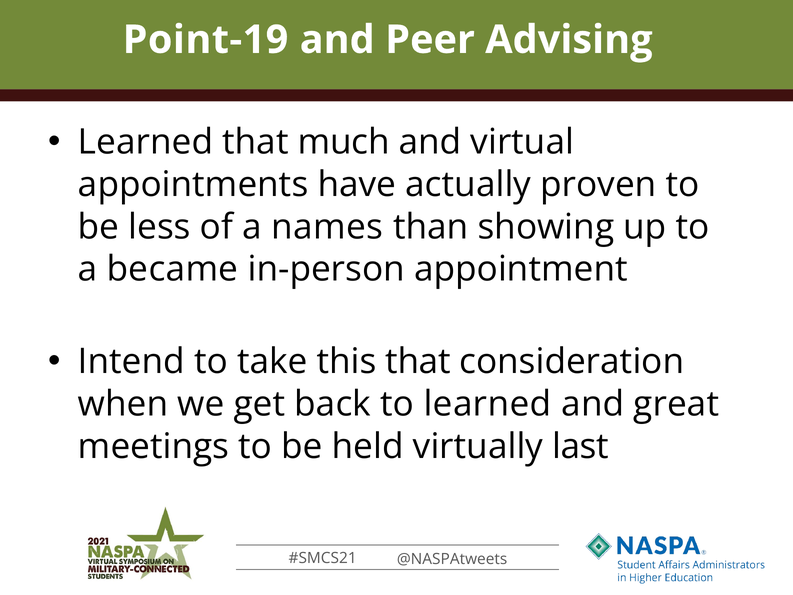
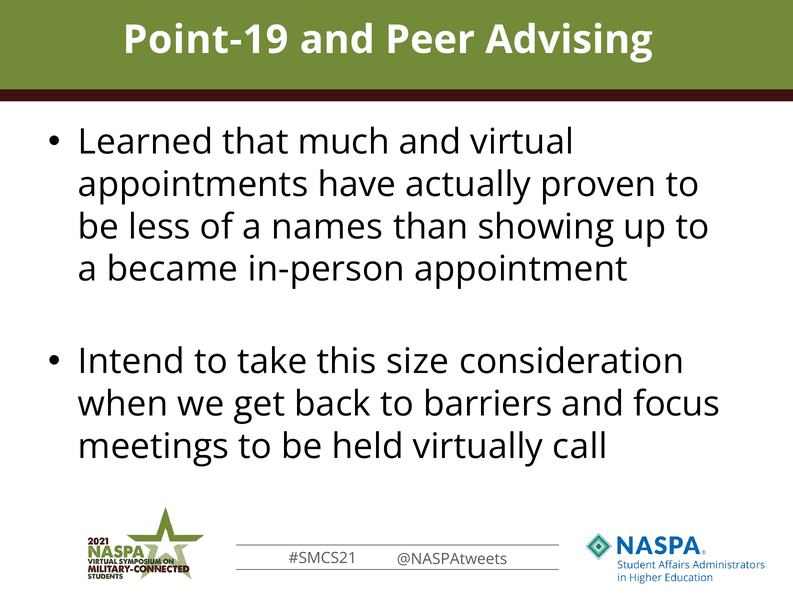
this that: that -> size
to learned: learned -> barriers
great: great -> focus
last: last -> call
